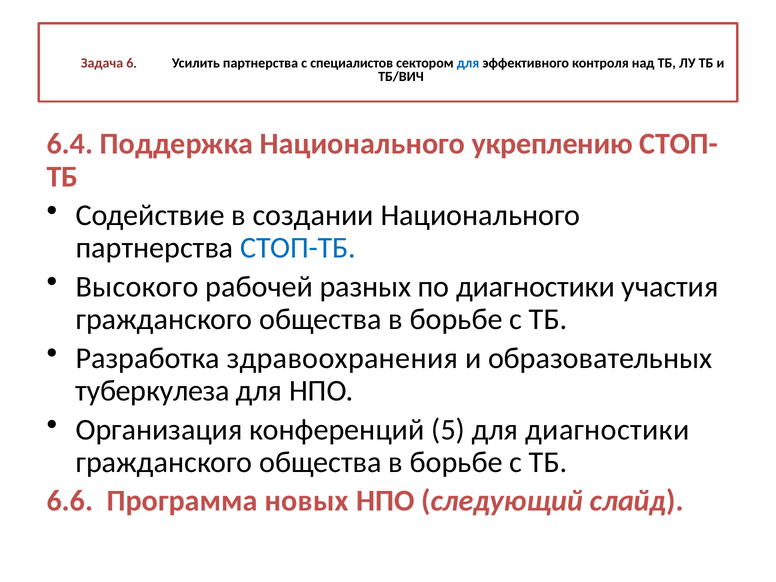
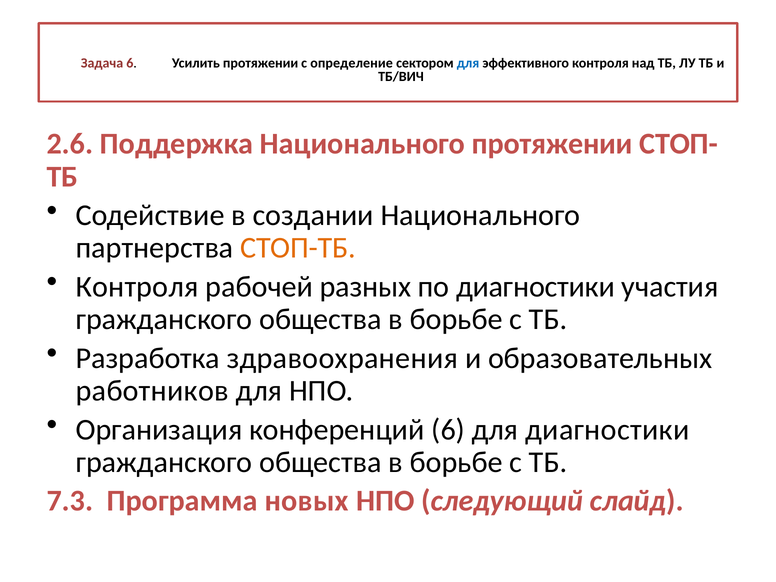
Усилить партнерства: партнерства -> протяжении
специалистов: специалистов -> определение
6.4: 6.4 -> 2.6
Национального укреплению: укреплению -> протяжении
СТОП-ТБ colour: blue -> orange
Высокого at (137, 287): Высокого -> Контроля
туберкулеза: туберкулеза -> работников
конференций 5: 5 -> 6
6.6: 6.6 -> 7.3
